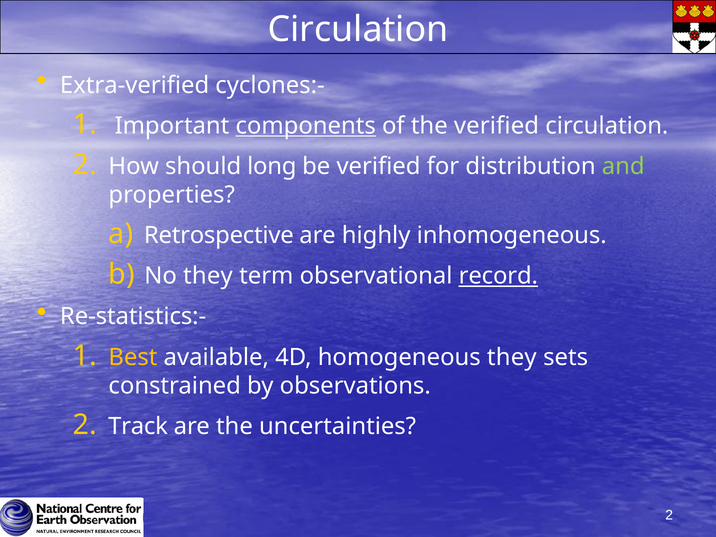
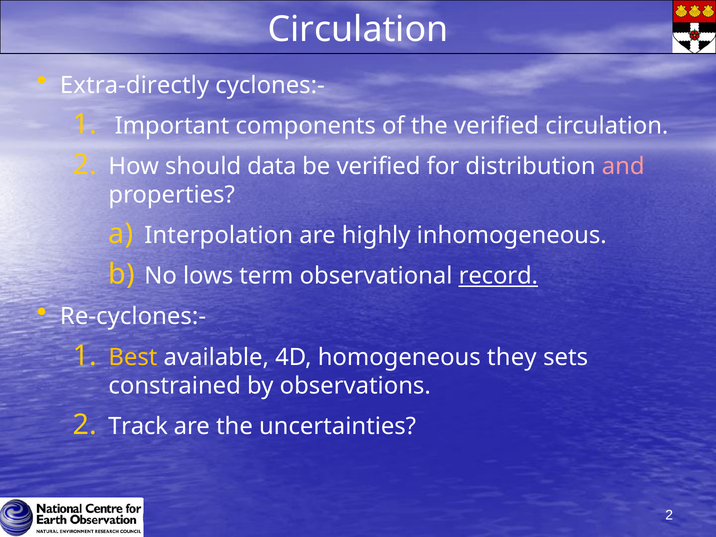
Extra-verified: Extra-verified -> Extra-directly
components underline: present -> none
long: long -> data
and colour: light green -> pink
Retrospective: Retrospective -> Interpolation
No they: they -> lows
Re-statistics:-: Re-statistics:- -> Re-cyclones:-
